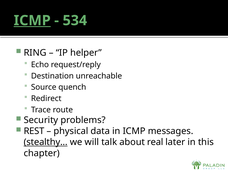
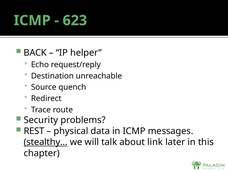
ICMP at (32, 20) underline: present -> none
534: 534 -> 623
RING: RING -> BACK
real: real -> link
